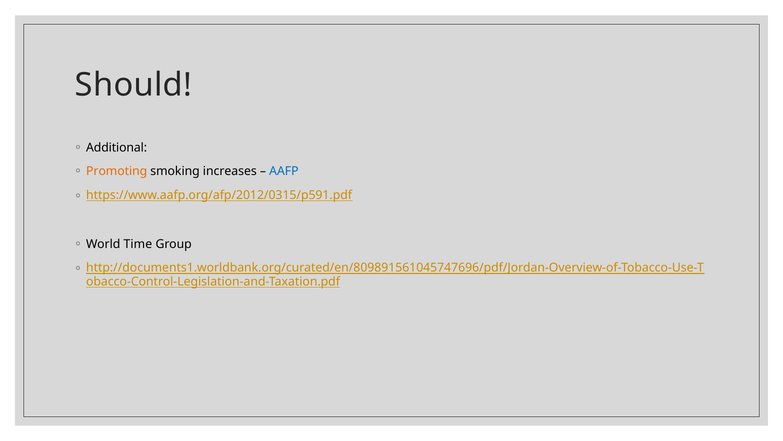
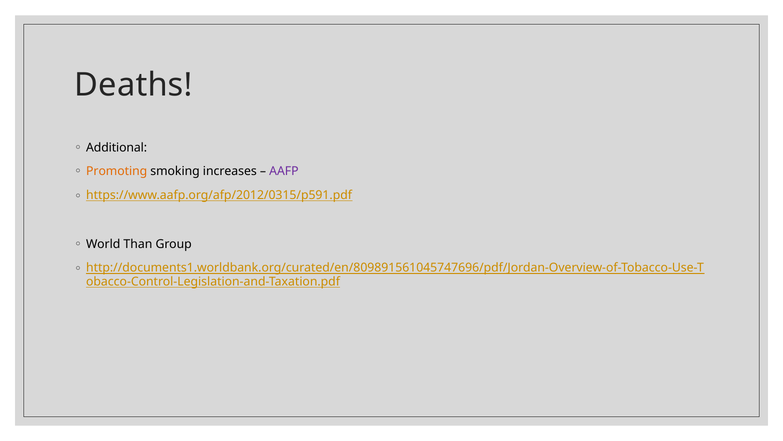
Should: Should -> Deaths
AAFP colour: blue -> purple
Time: Time -> Than
